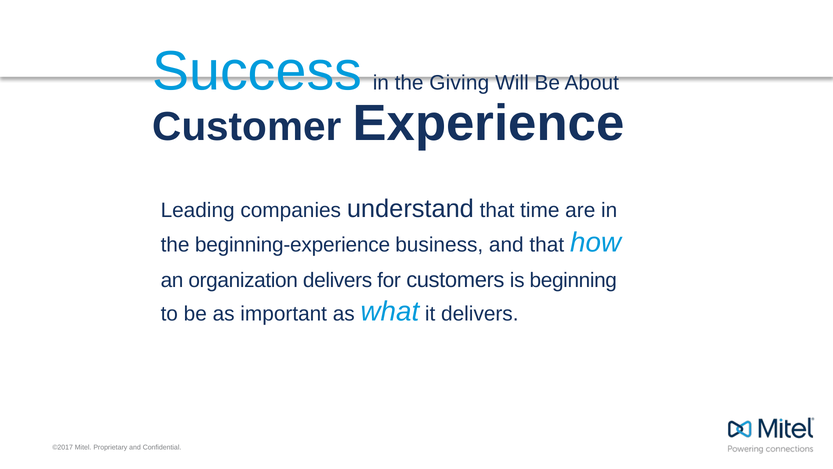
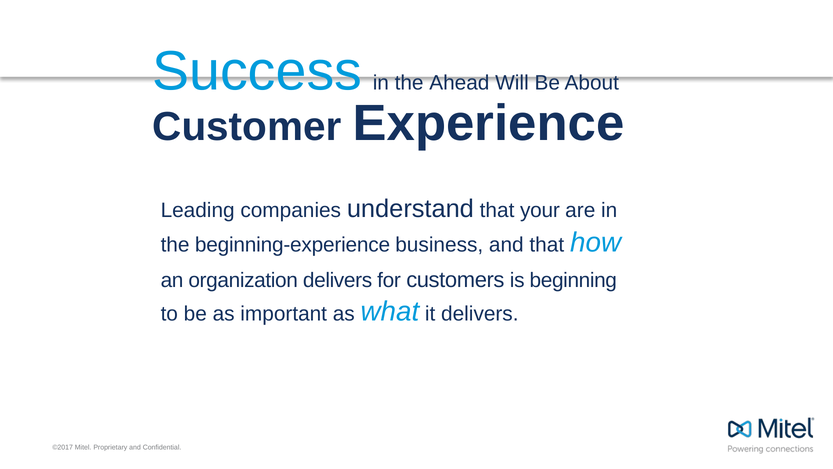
Giving: Giving -> Ahead
time: time -> your
